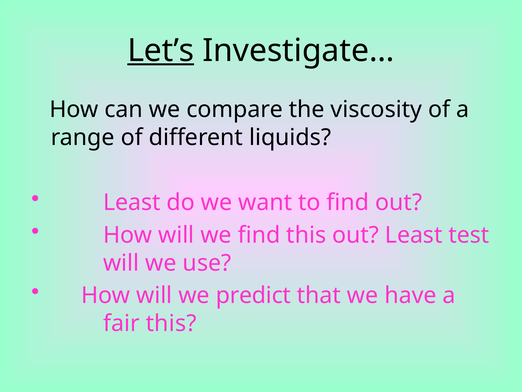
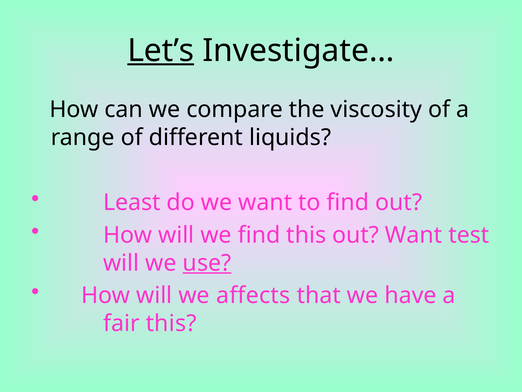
out Least: Least -> Want
use underline: none -> present
predict: predict -> affects
